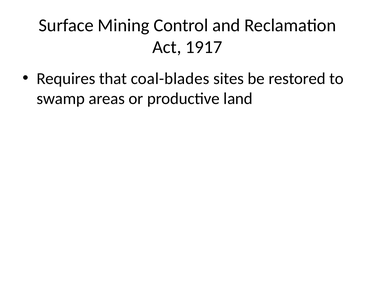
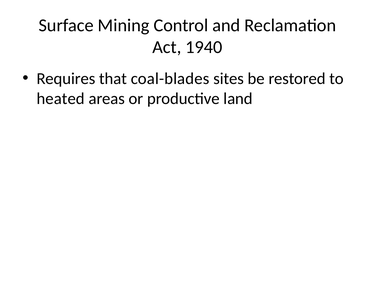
1917: 1917 -> 1940
swamp: swamp -> heated
